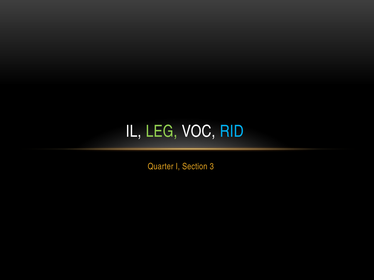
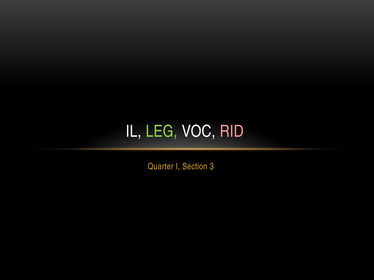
RID colour: light blue -> pink
